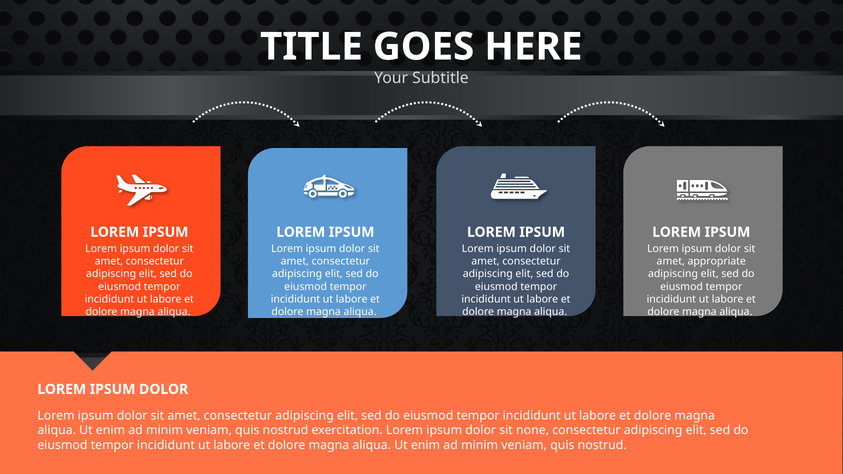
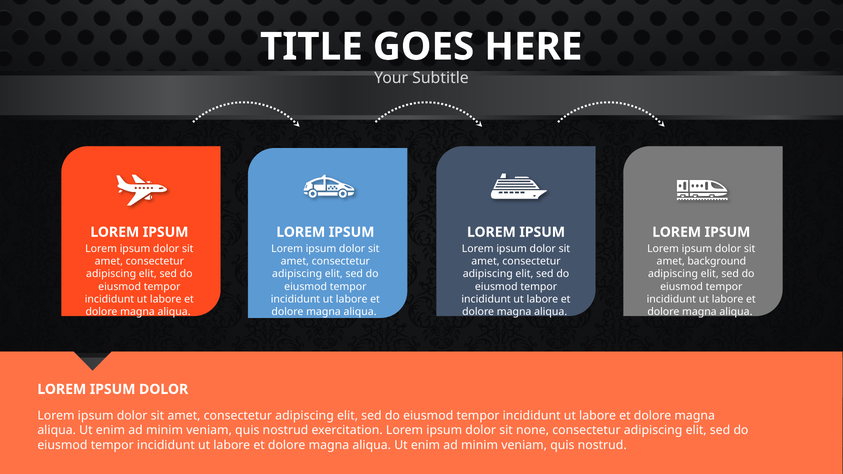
appropriate: appropriate -> background
